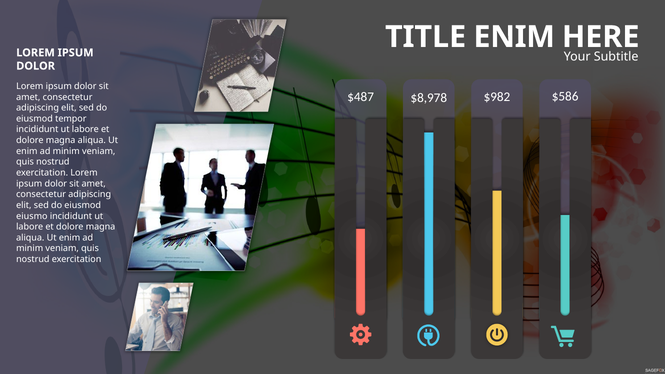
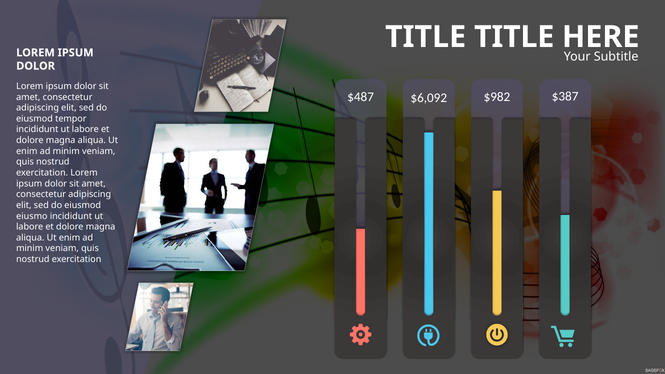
TITLE ENIM: ENIM -> TITLE
$8,978: $8,978 -> $6,092
$586: $586 -> $387
